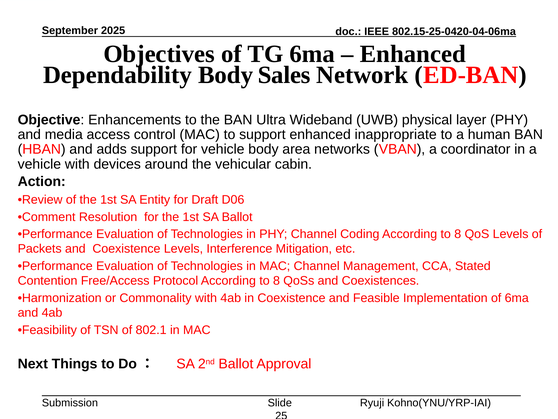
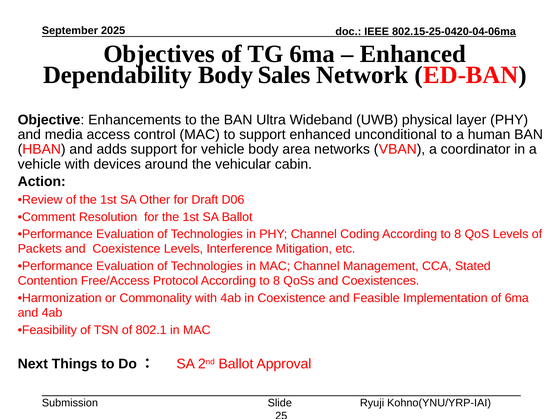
inappropriate: inappropriate -> unconditional
Entity: Entity -> Other
